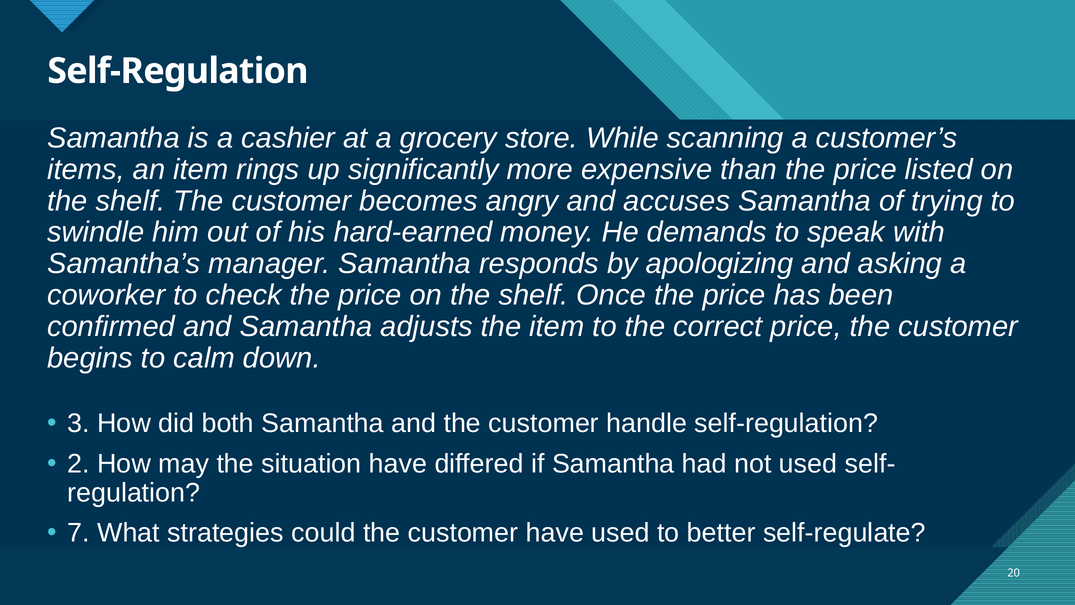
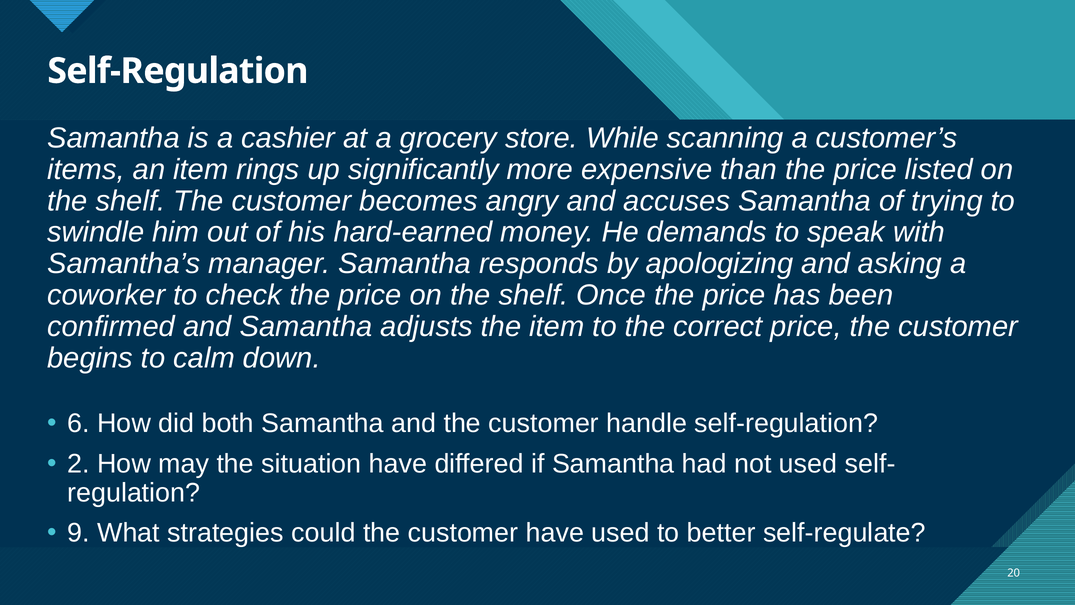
3: 3 -> 6
7: 7 -> 9
